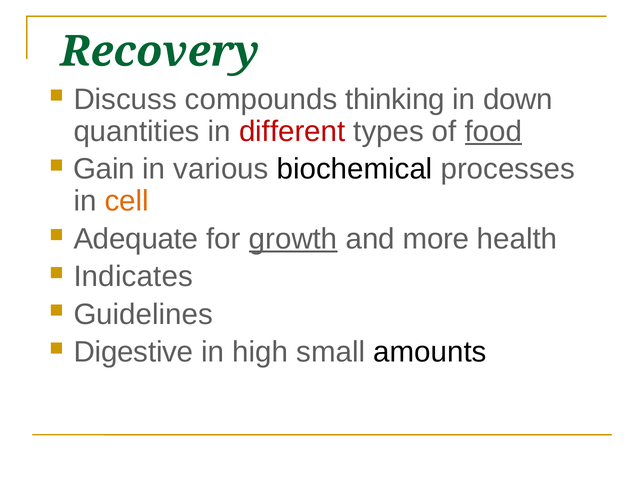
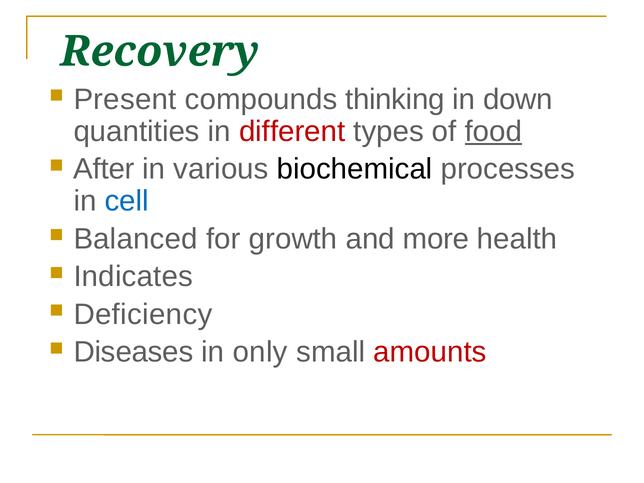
Discuss: Discuss -> Present
Gain: Gain -> After
cell colour: orange -> blue
Adequate: Adequate -> Balanced
growth underline: present -> none
Guidelines: Guidelines -> Deficiency
Digestive: Digestive -> Diseases
high: high -> only
amounts colour: black -> red
